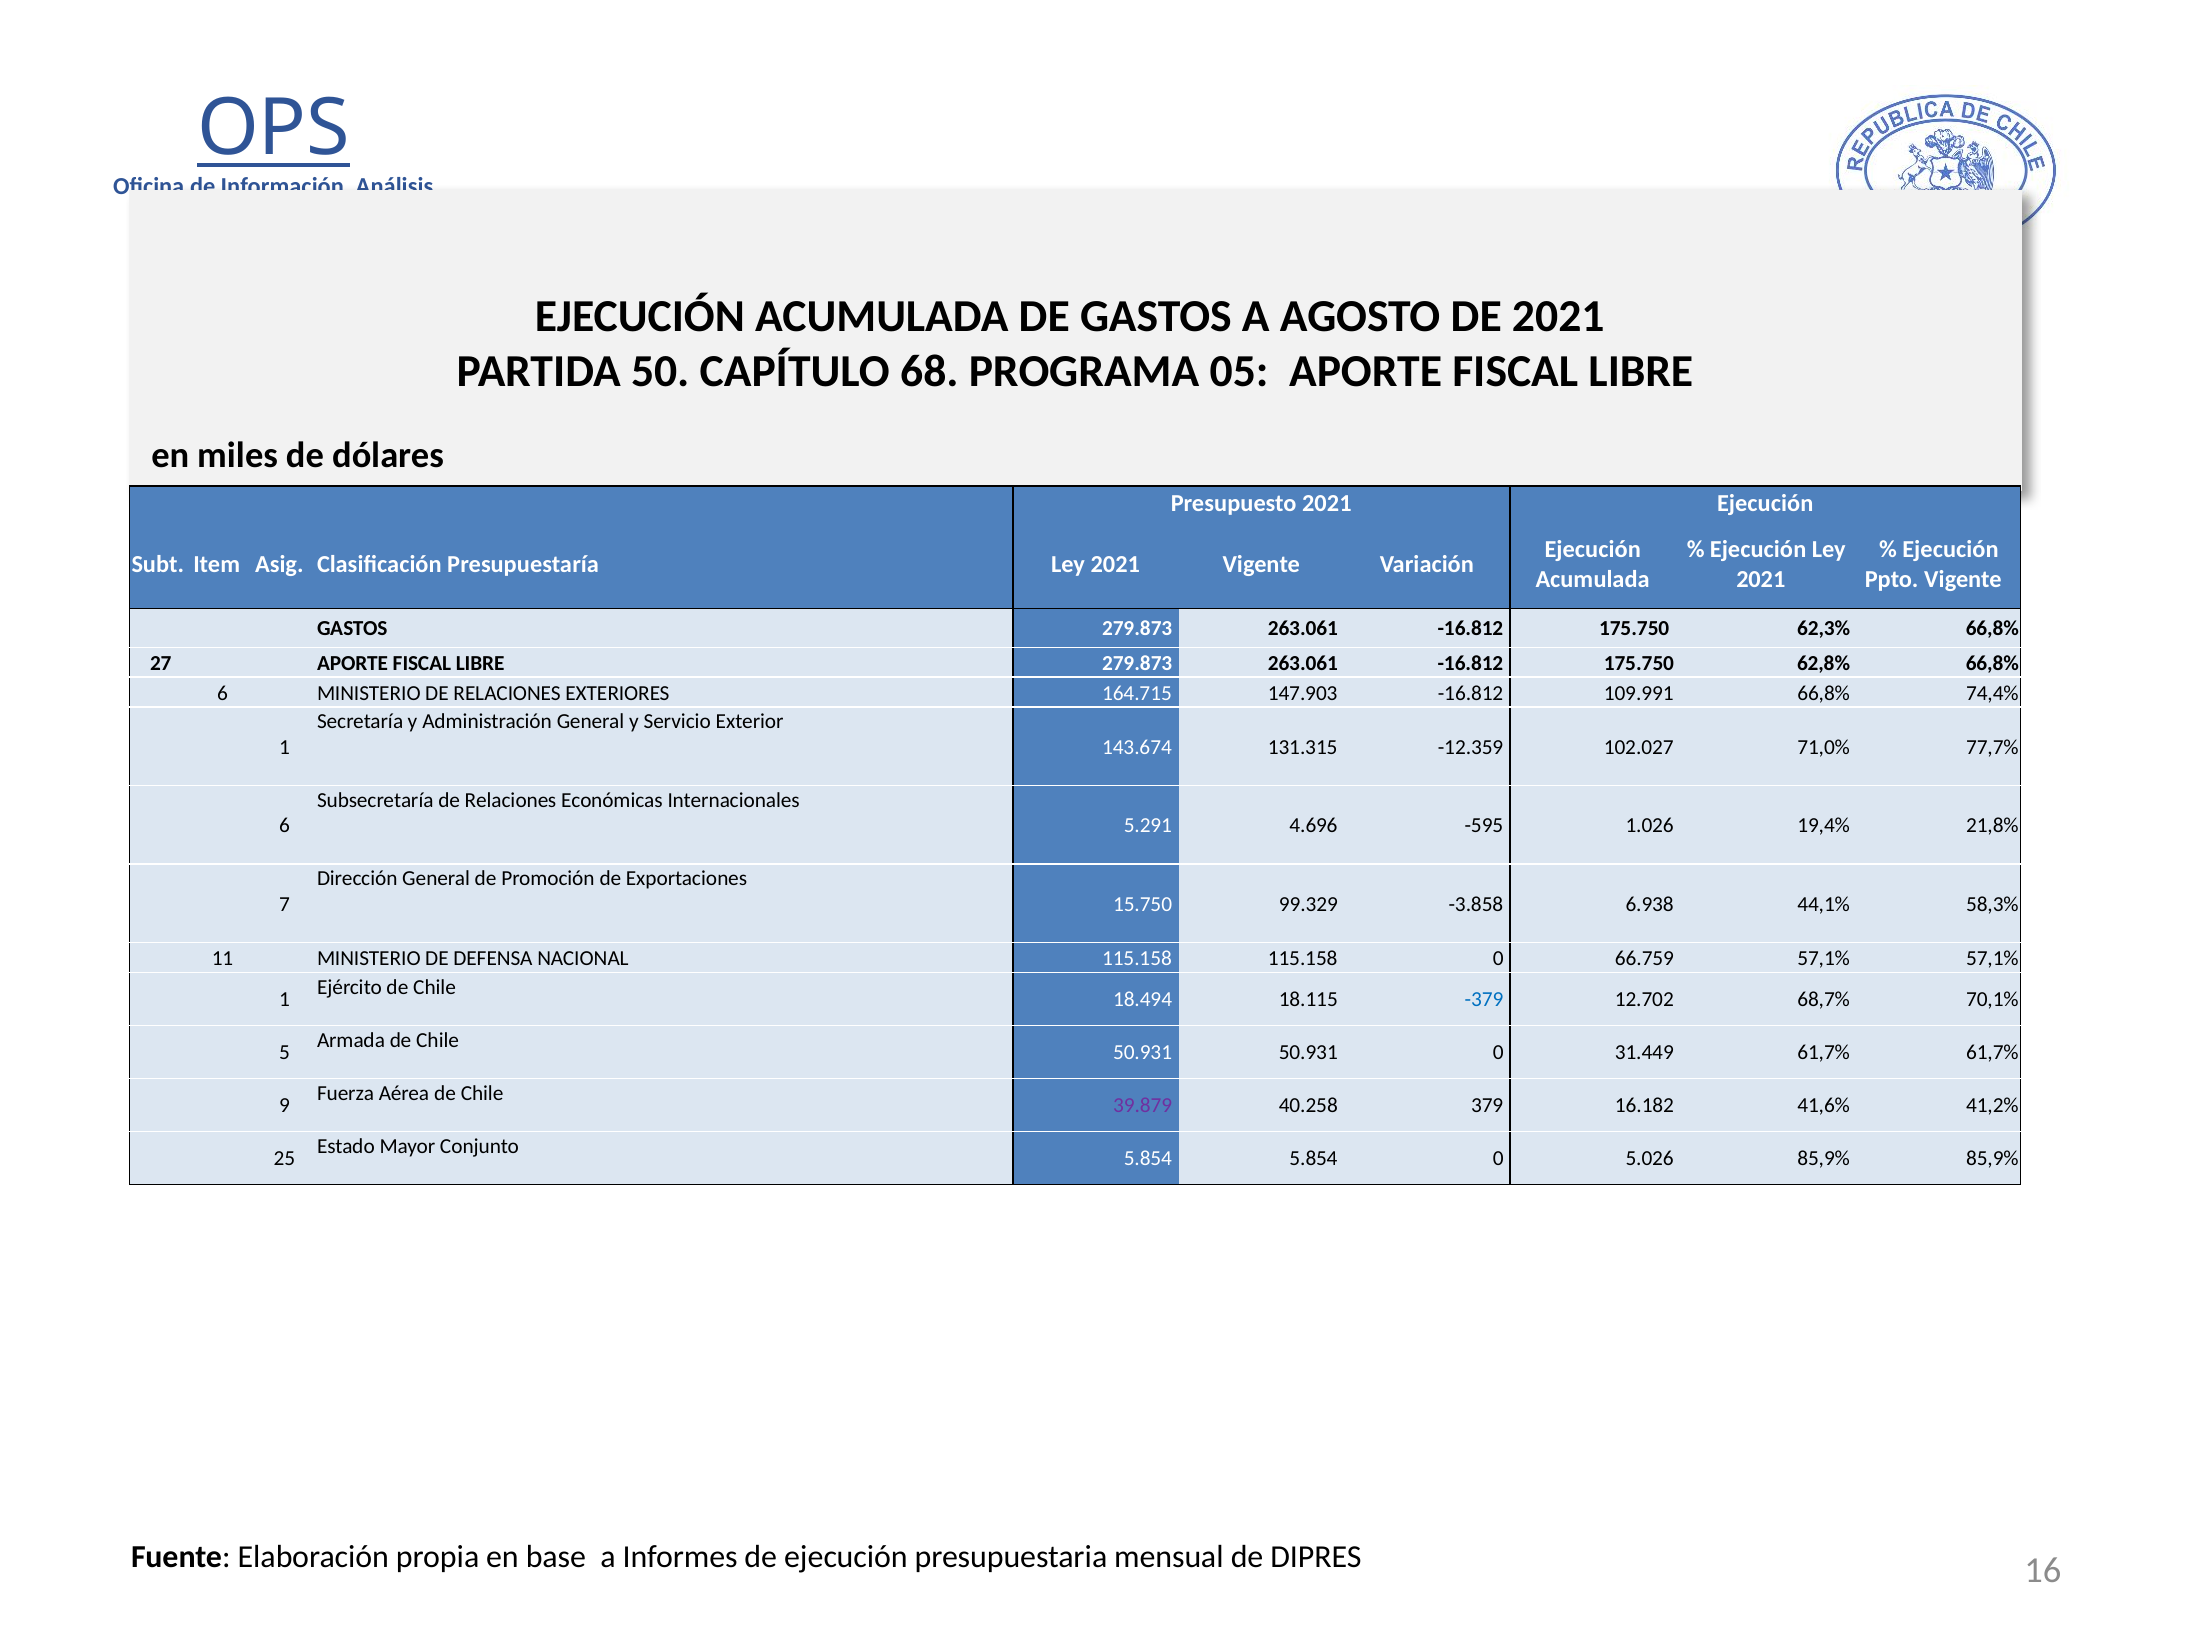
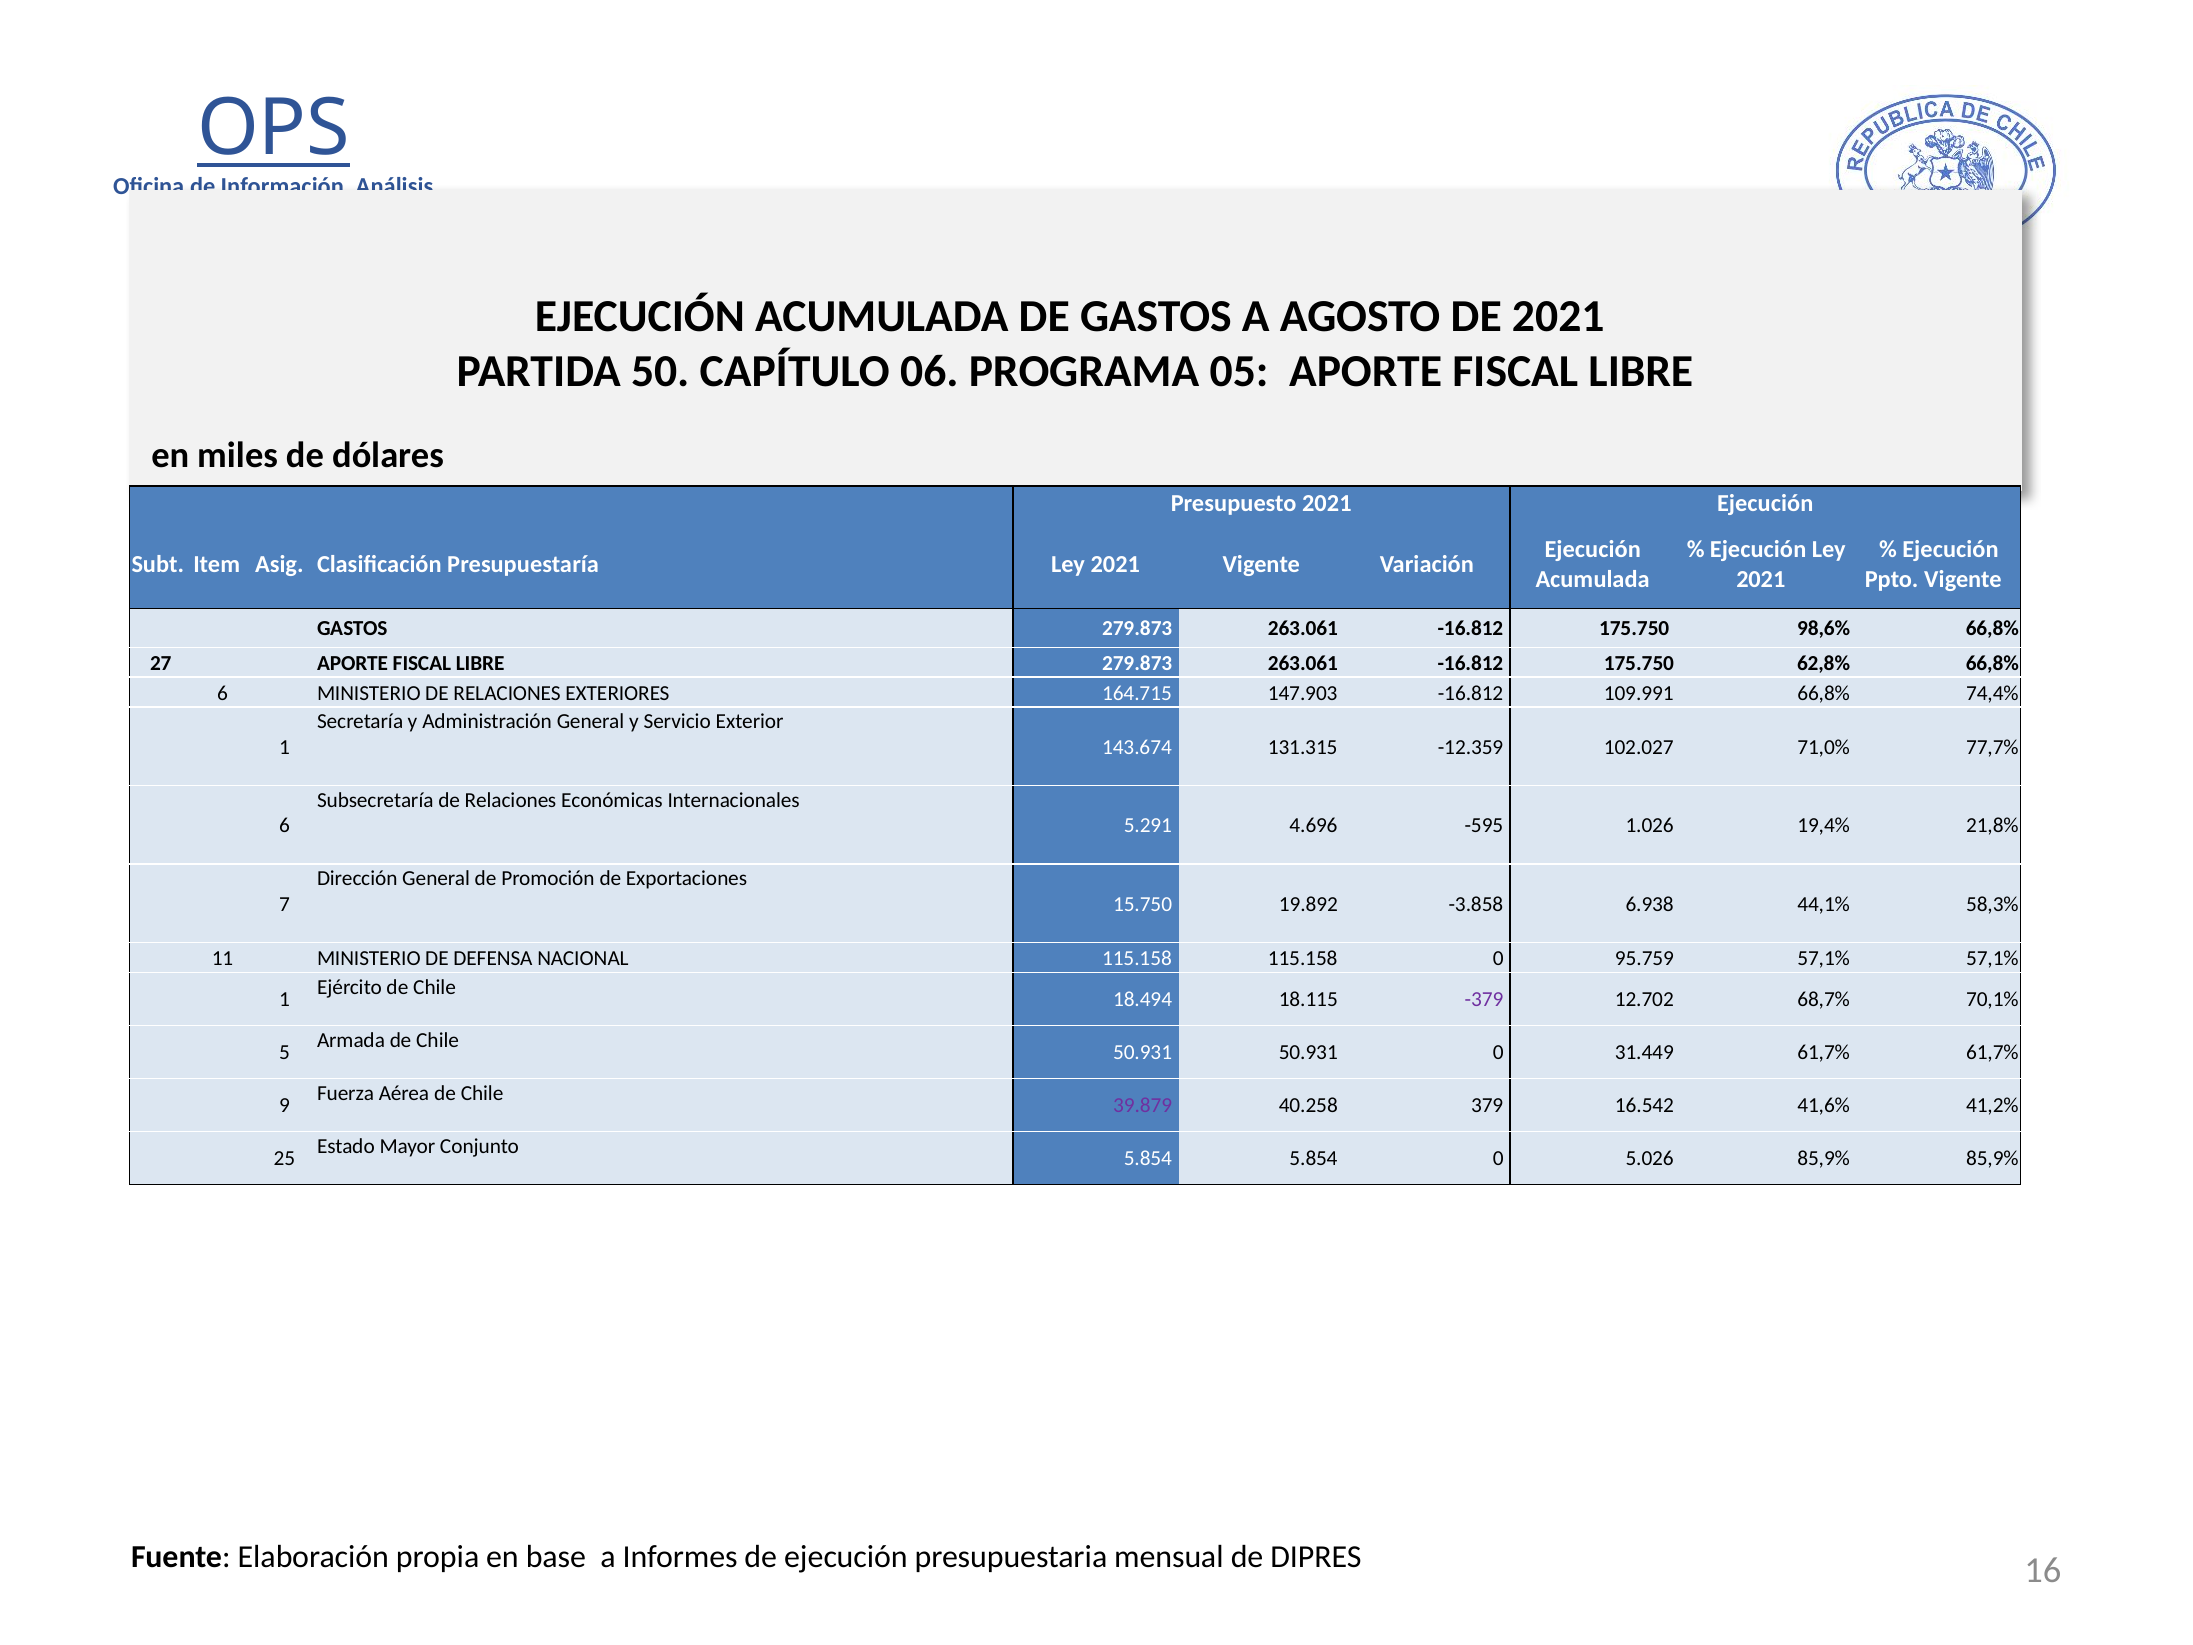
68: 68 -> 06
62,3%: 62,3% -> 98,6%
99.329: 99.329 -> 19.892
66.759: 66.759 -> 95.759
-379 colour: blue -> purple
16.182: 16.182 -> 16.542
